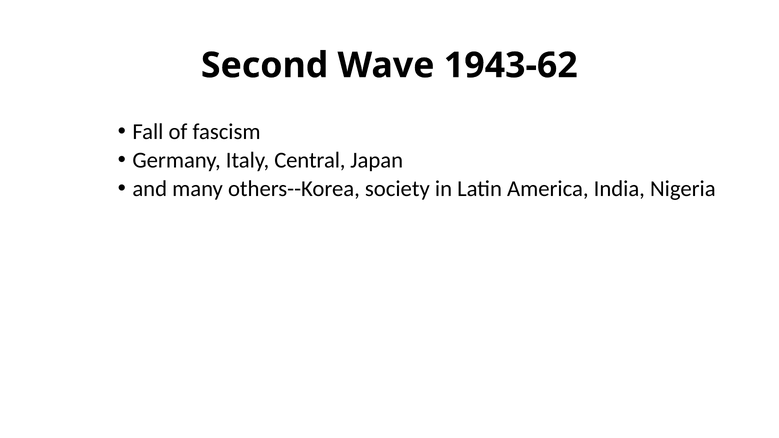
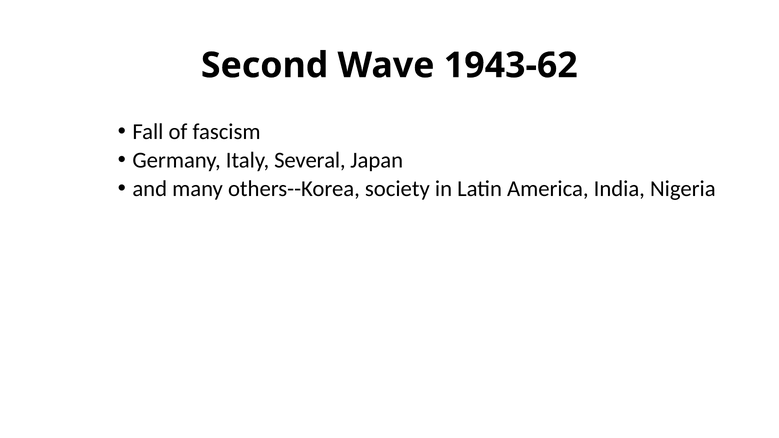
Central: Central -> Several
